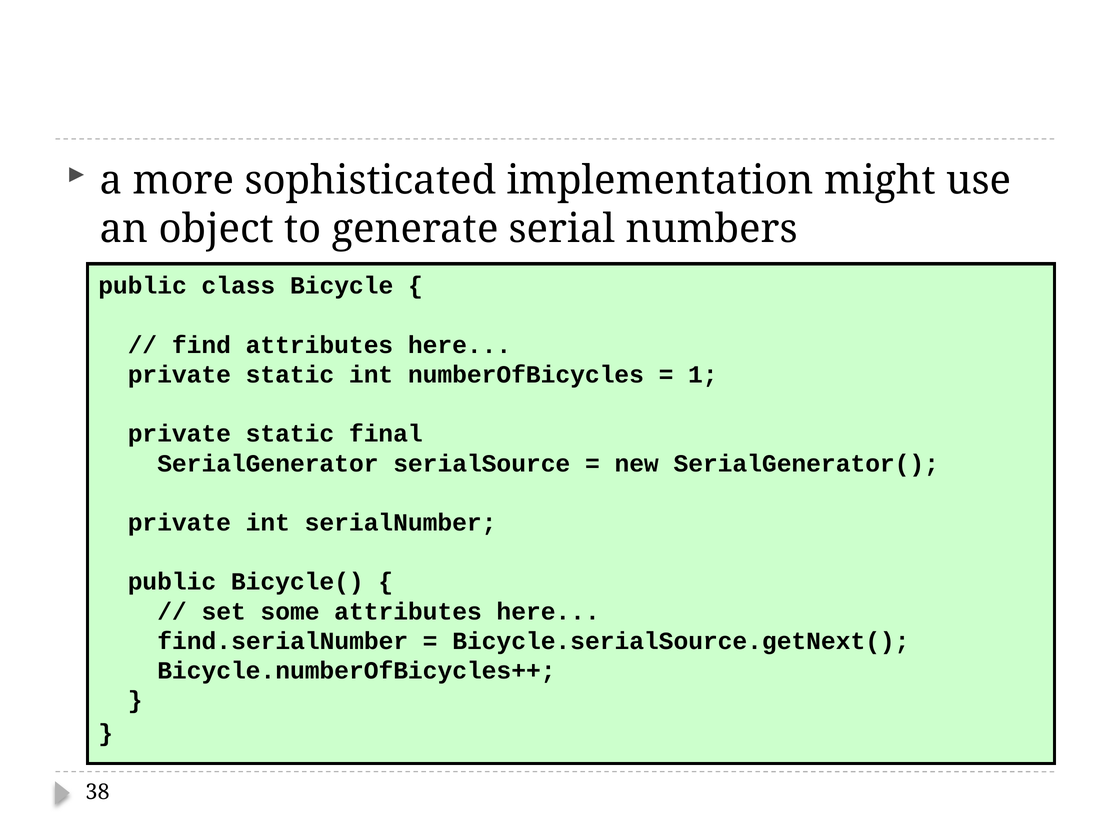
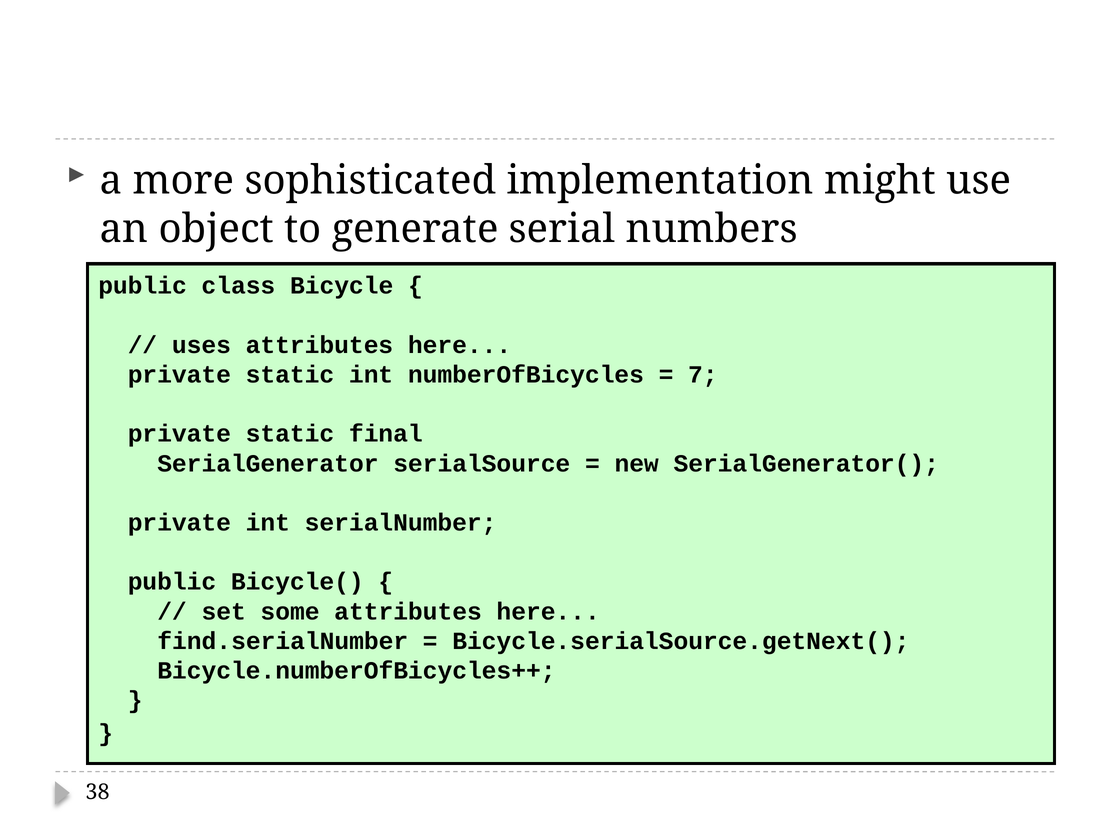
find: find -> uses
1: 1 -> 7
